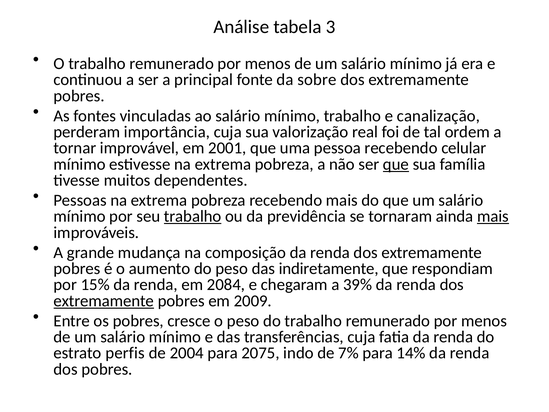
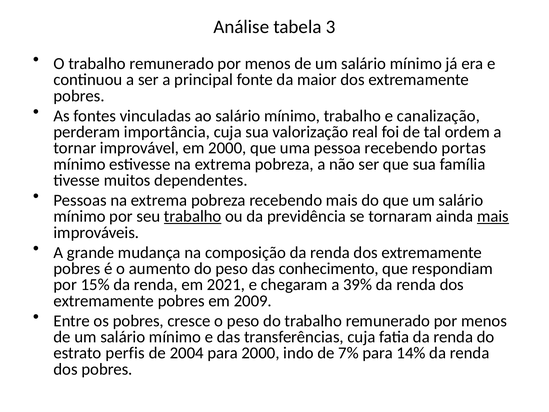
sobre: sobre -> maior
em 2001: 2001 -> 2000
celular: celular -> portas
que at (396, 164) underline: present -> none
indiretamente: indiretamente -> conhecimento
2084: 2084 -> 2021
extremamente at (104, 301) underline: present -> none
para 2075: 2075 -> 2000
